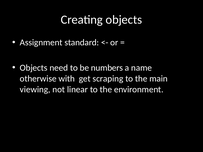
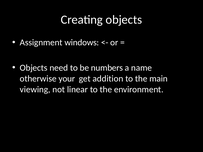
standard: standard -> windows
with: with -> your
scraping: scraping -> addition
